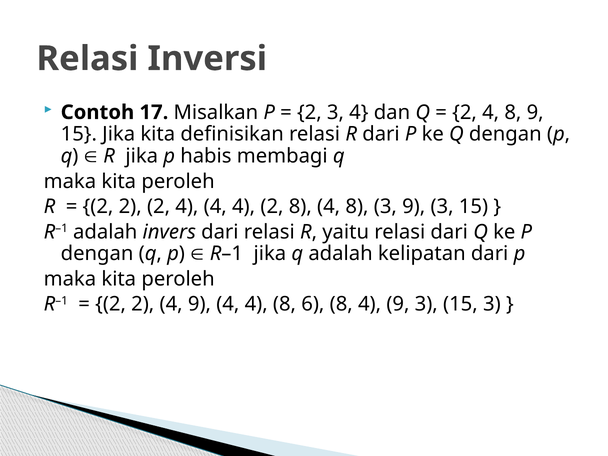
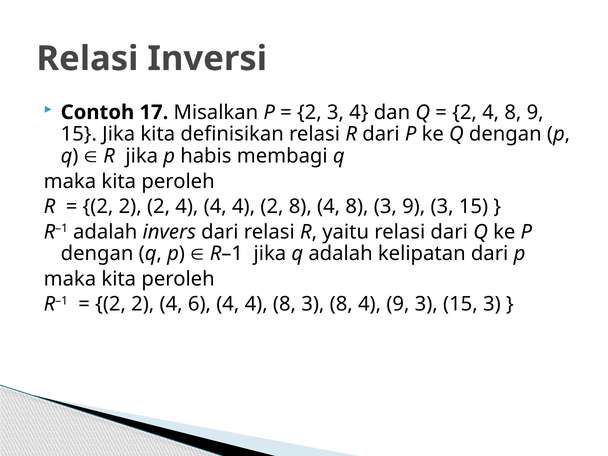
2 4 9: 9 -> 6
4 4 8 6: 6 -> 3
